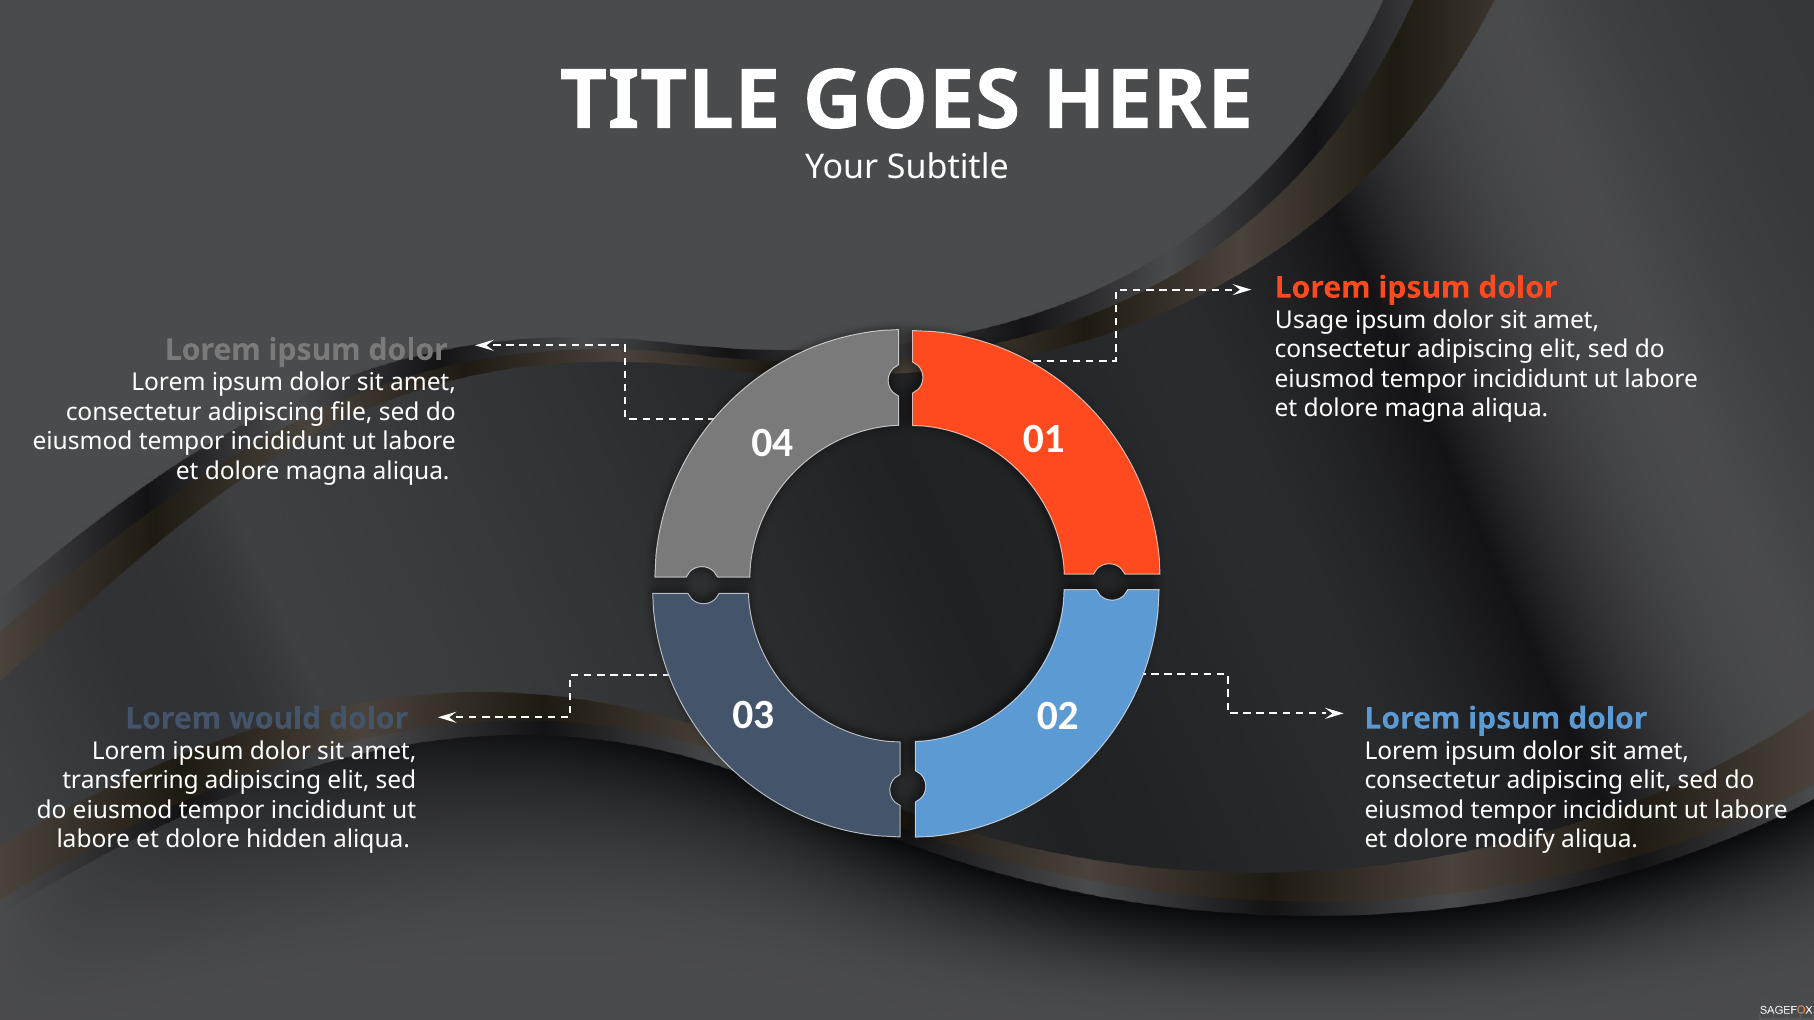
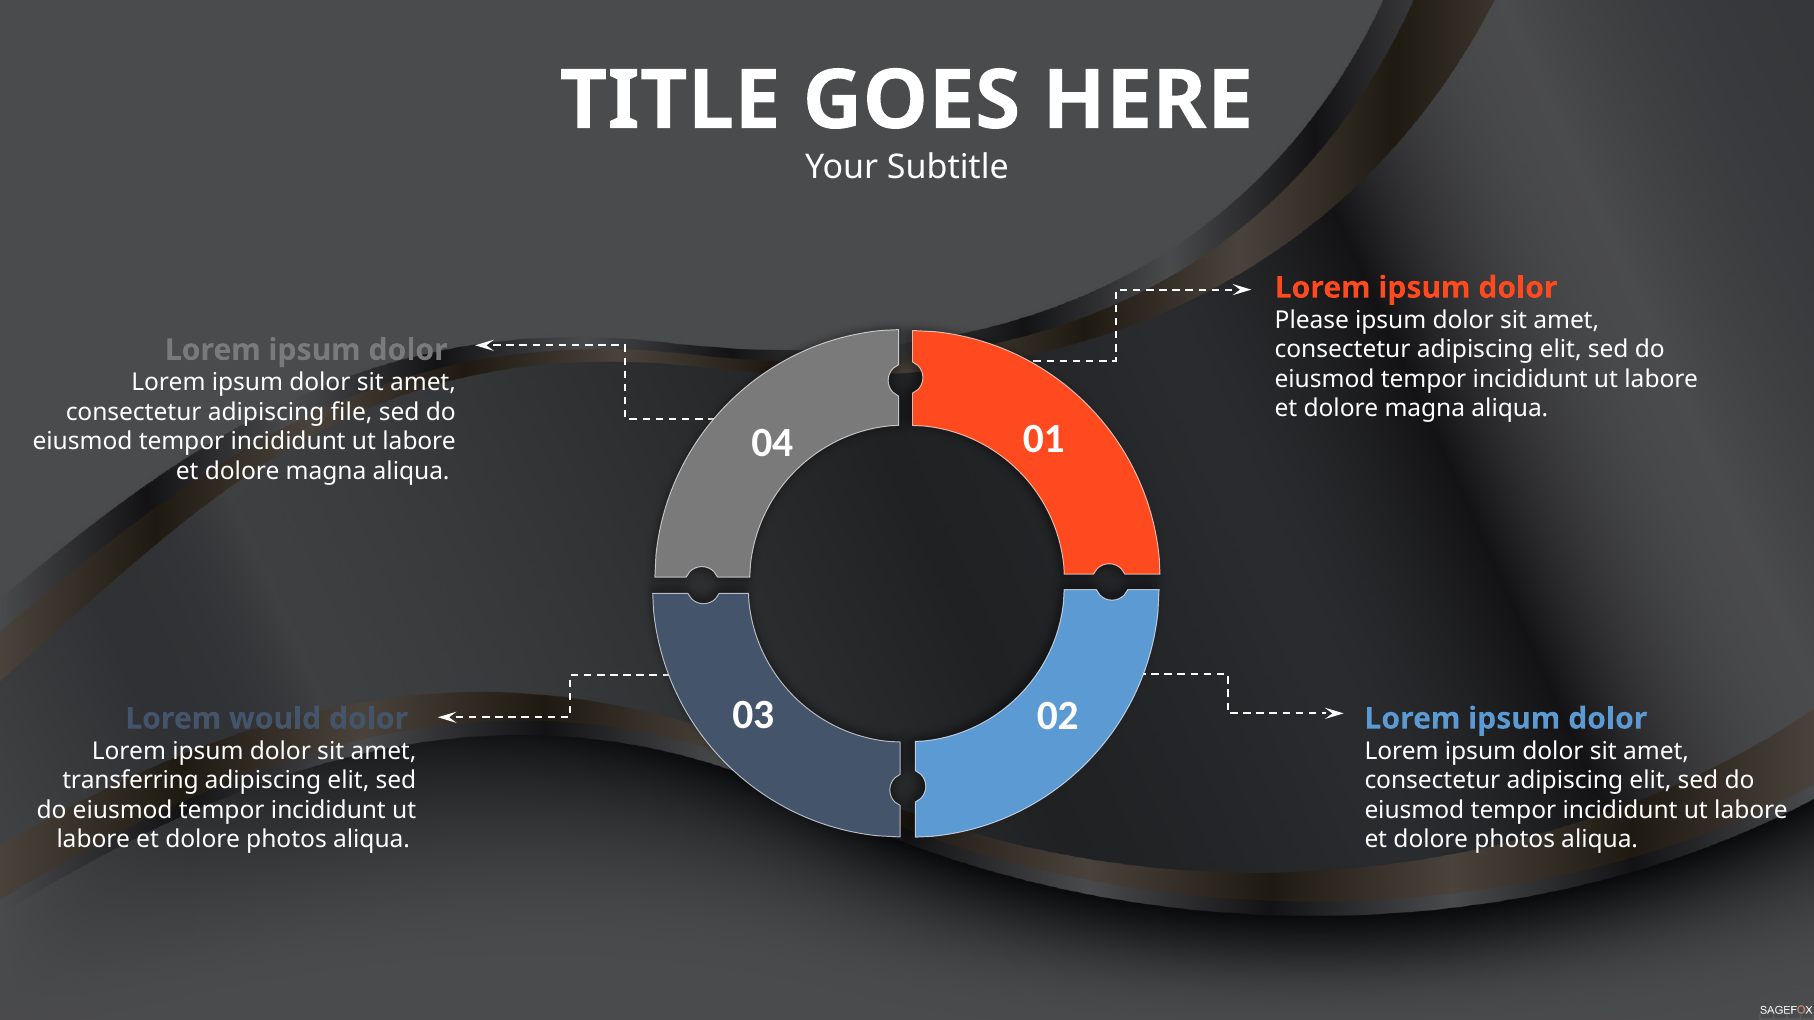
Usage: Usage -> Please
hidden at (287, 840): hidden -> photos
modify at (1515, 840): modify -> photos
